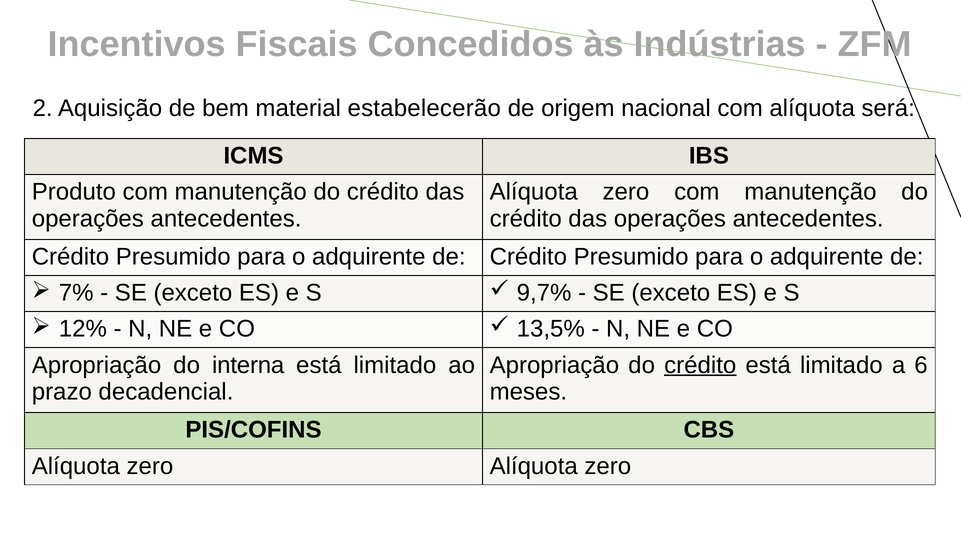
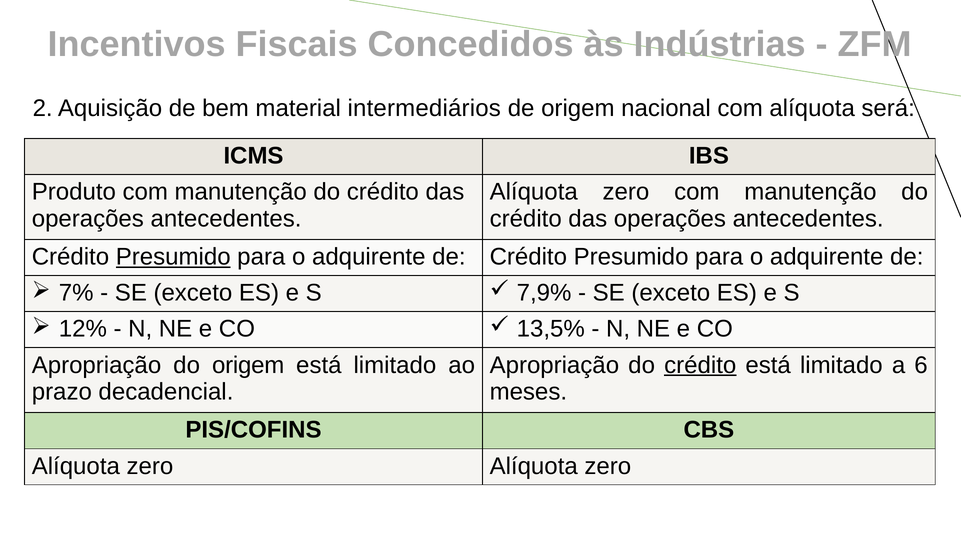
estabelecerão: estabelecerão -> intermediários
Presumido at (173, 257) underline: none -> present
9,7%: 9,7% -> 7,9%
do interna: interna -> origem
